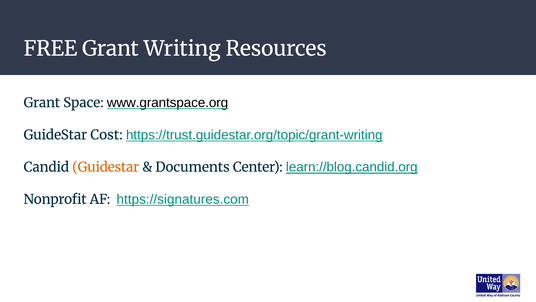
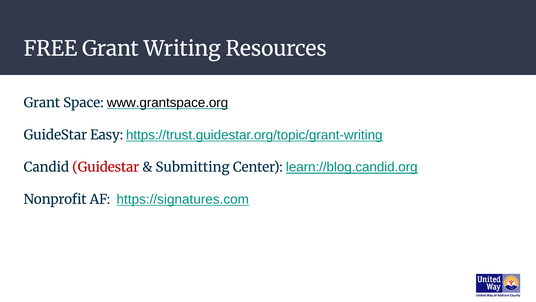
Cost: Cost -> Easy
Guidestar at (106, 167) colour: orange -> red
Documents: Documents -> Submitting
